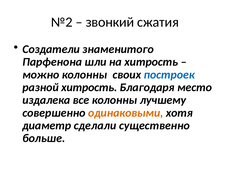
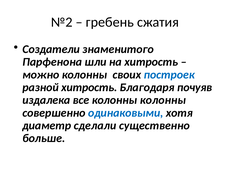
звонкий: звонкий -> гребень
место: место -> почуяв
колонны лучшему: лучшему -> колонны
одинаковыми colour: orange -> blue
